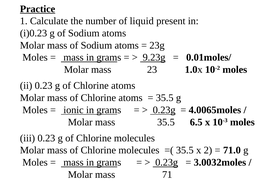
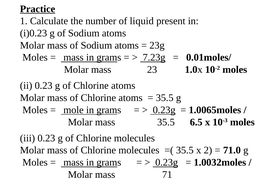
9.23g: 9.23g -> 7.23g
ionic: ionic -> mole
4.0065moles: 4.0065moles -> 1.0065moles
3.0032moles: 3.0032moles -> 1.0032moles
